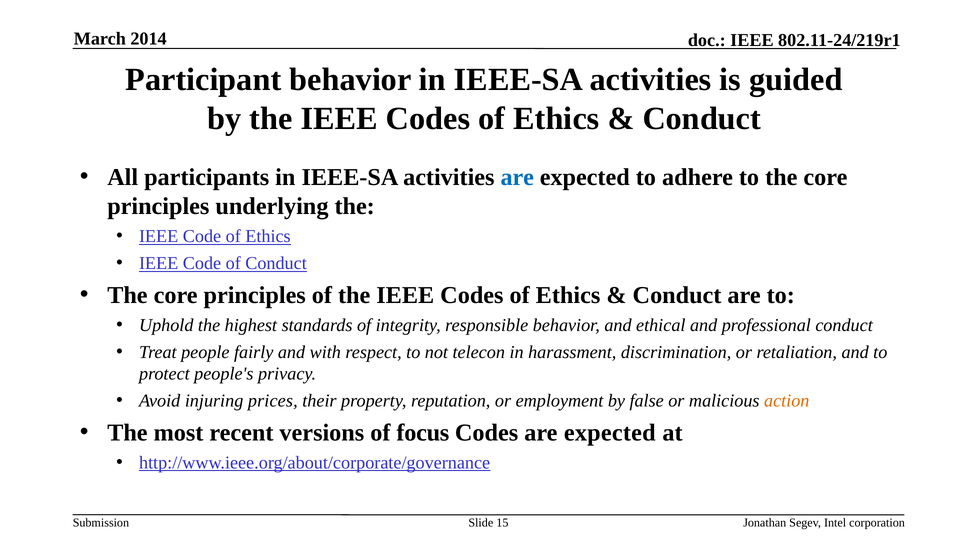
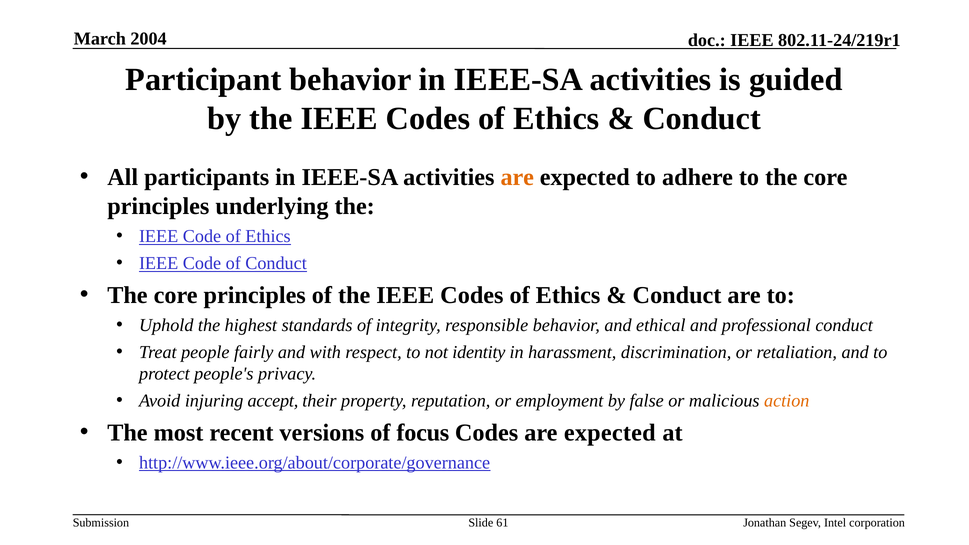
2014: 2014 -> 2004
are at (517, 177) colour: blue -> orange
telecon: telecon -> identity
prices: prices -> accept
15: 15 -> 61
